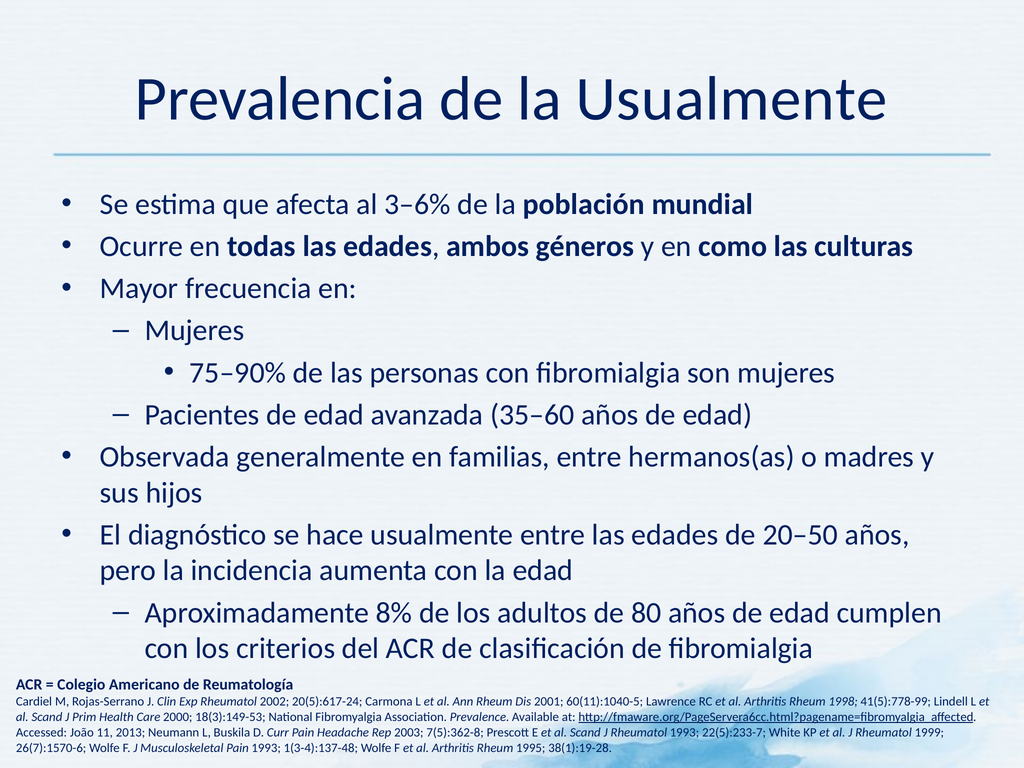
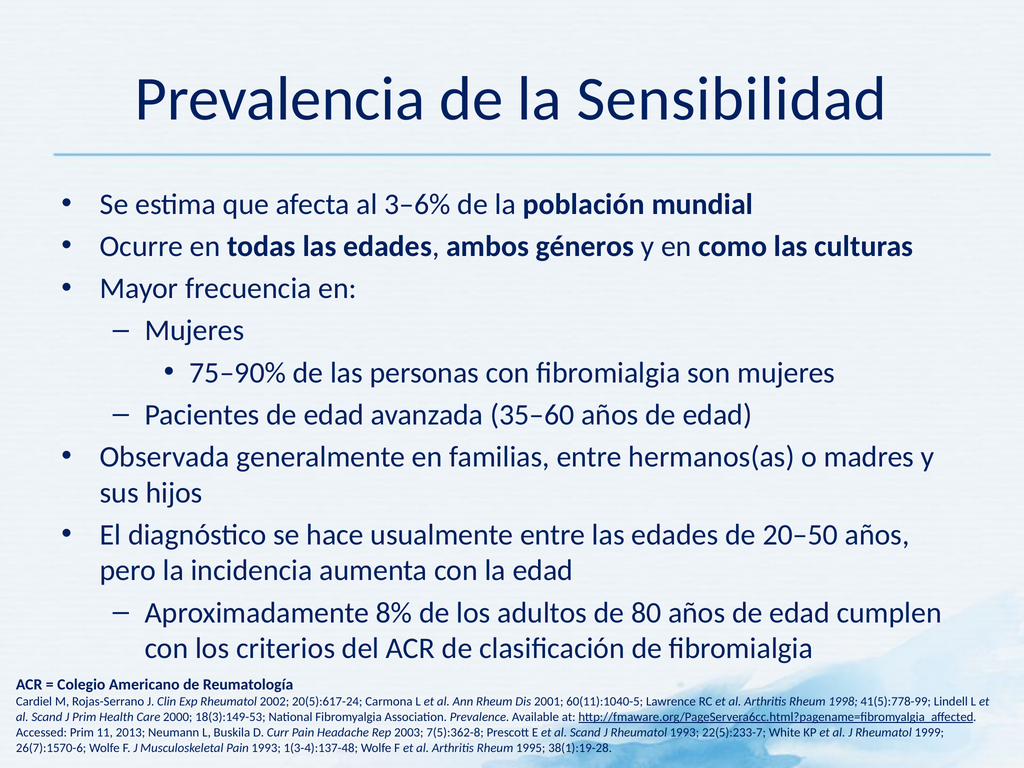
la Usualmente: Usualmente -> Sensibilidad
Accessed João: João -> Prim
